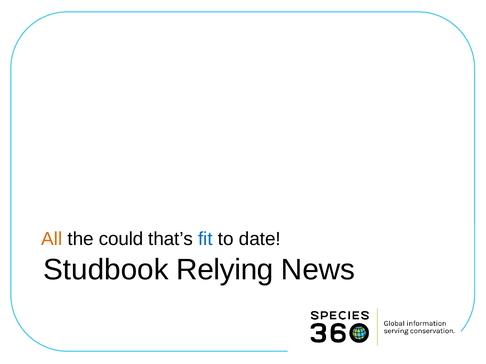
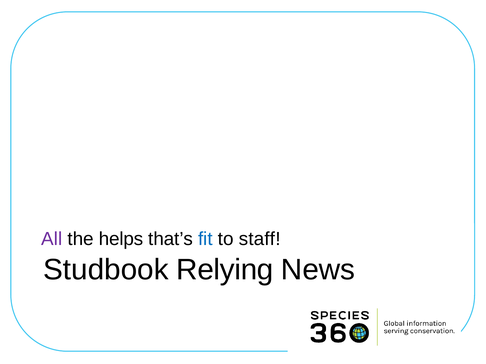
All colour: orange -> purple
could: could -> helps
date: date -> staff
